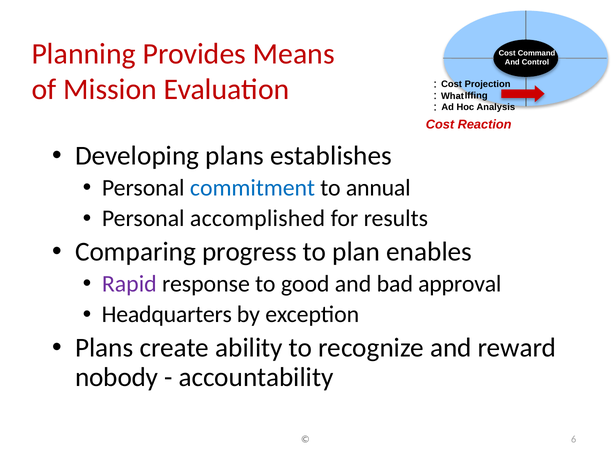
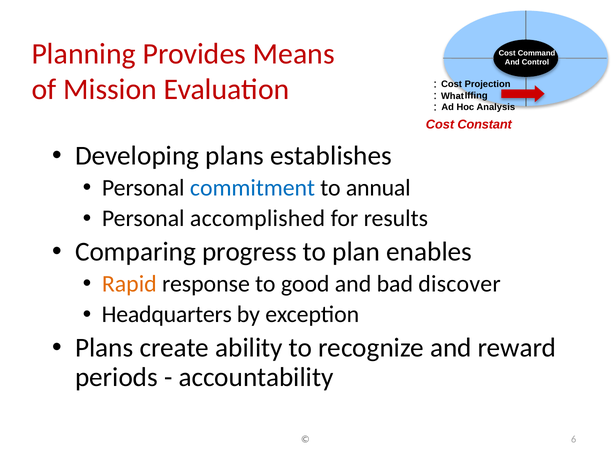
Reaction: Reaction -> Constant
Rapid colour: purple -> orange
approval: approval -> discover
nobody: nobody -> periods
